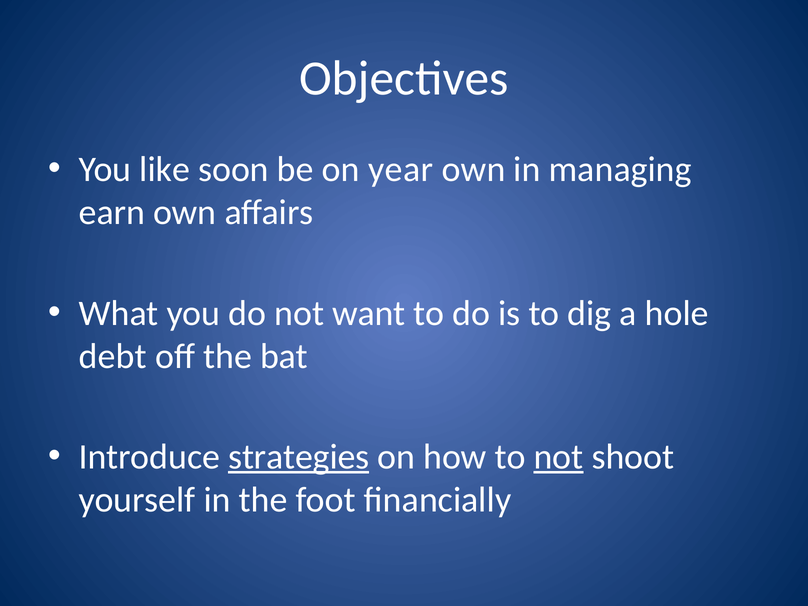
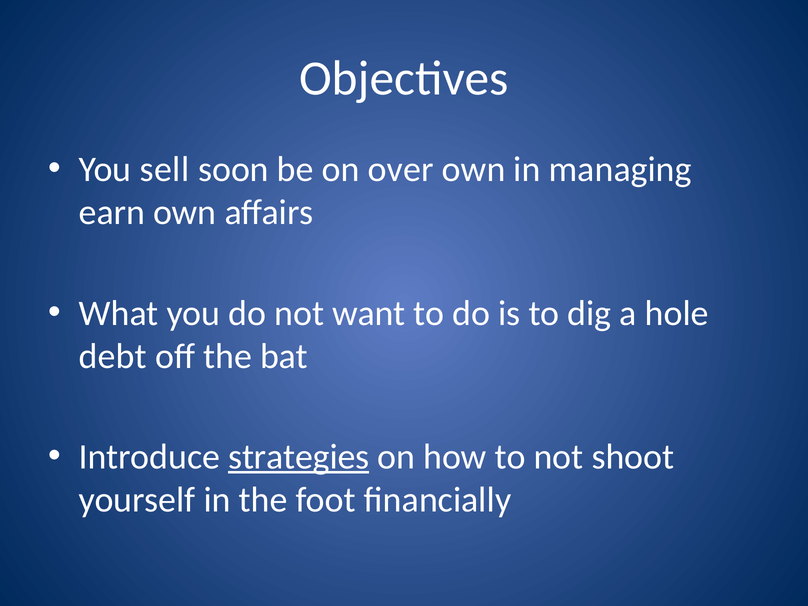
like: like -> sell
year: year -> over
not at (558, 457) underline: present -> none
